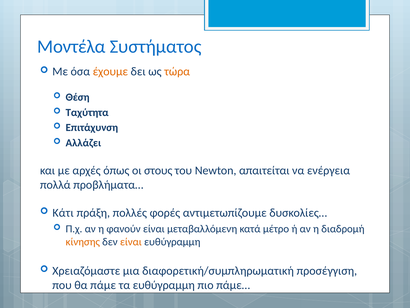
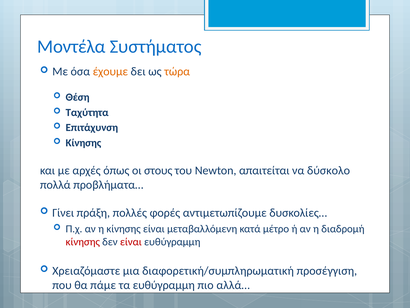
Αλλάζει at (83, 143): Αλλάζει -> Κίνησης
ενέργεια: ενέργεια -> δύσκολο
Κάτι: Κάτι -> Γίνει
η φανούν: φανούν -> κίνησης
κίνησης at (83, 241) colour: orange -> red
είναι at (131, 241) colour: orange -> red
πάμε…: πάμε… -> αλλά…
